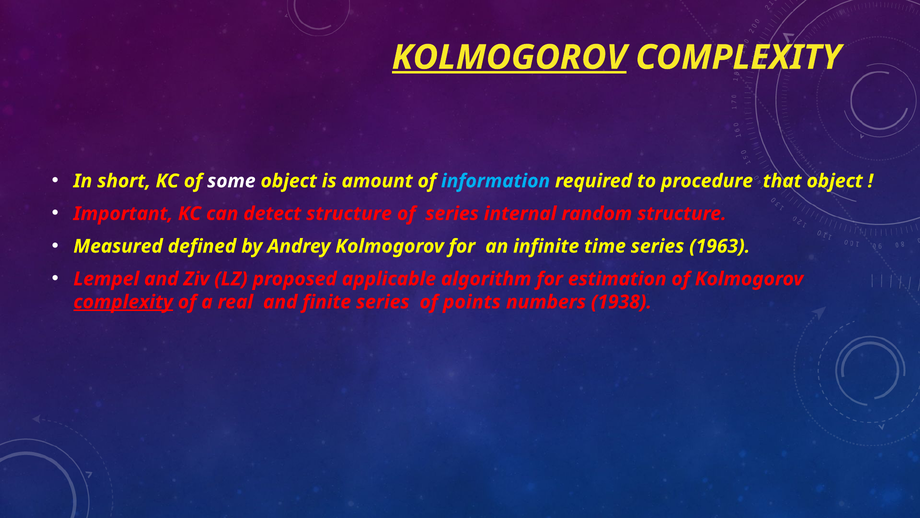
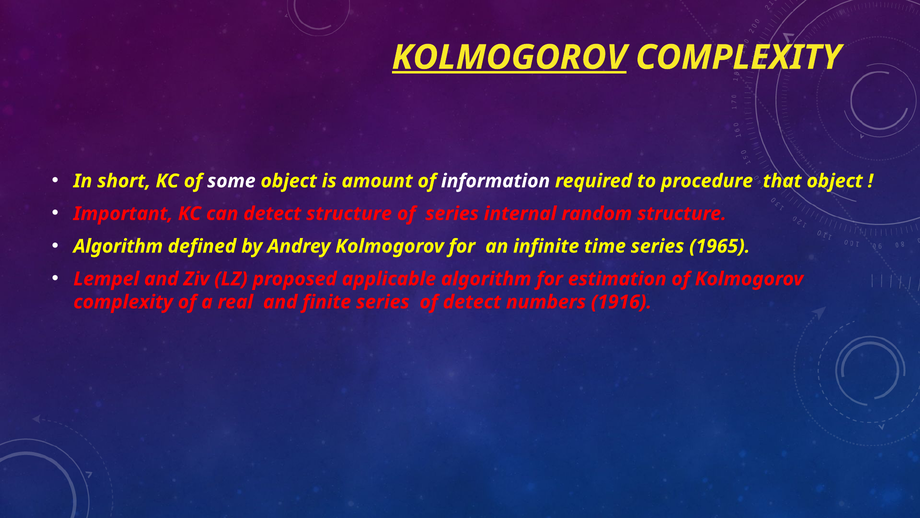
information colour: light blue -> white
Measured at (118, 246): Measured -> Algorithm
1963: 1963 -> 1965
complexity at (123, 302) underline: present -> none
of points: points -> detect
1938: 1938 -> 1916
